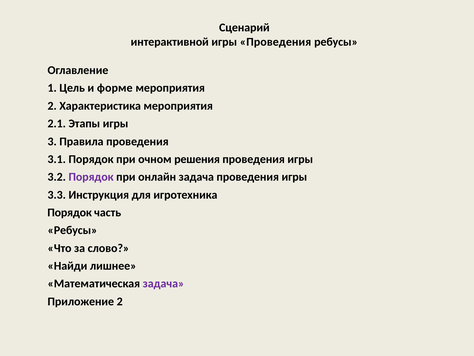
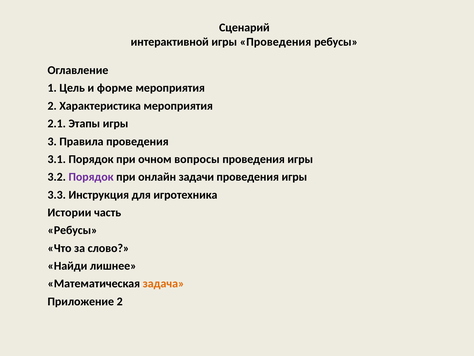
решения: решения -> вопросы
онлайн задача: задача -> задачи
Порядок at (70, 212): Порядок -> Истории
задача at (164, 283) colour: purple -> orange
